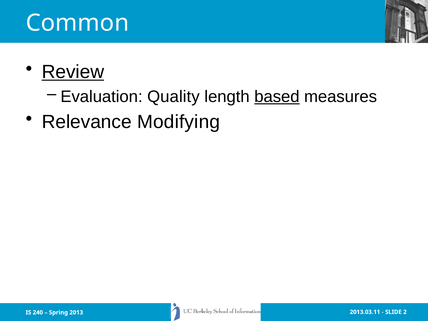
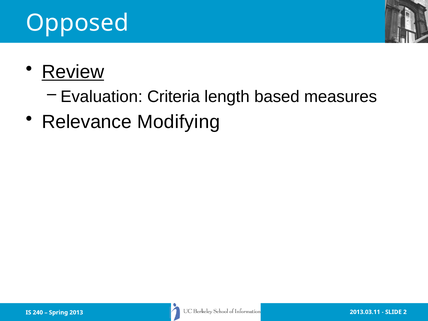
Common: Common -> Opposed
Quality: Quality -> Criteria
based underline: present -> none
